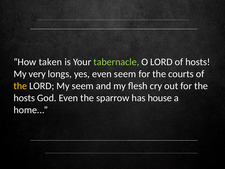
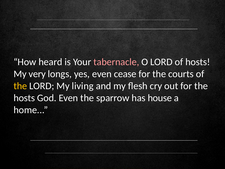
taken: taken -> heard
tabernacle colour: light green -> pink
even seem: seem -> cease
My seem: seem -> living
